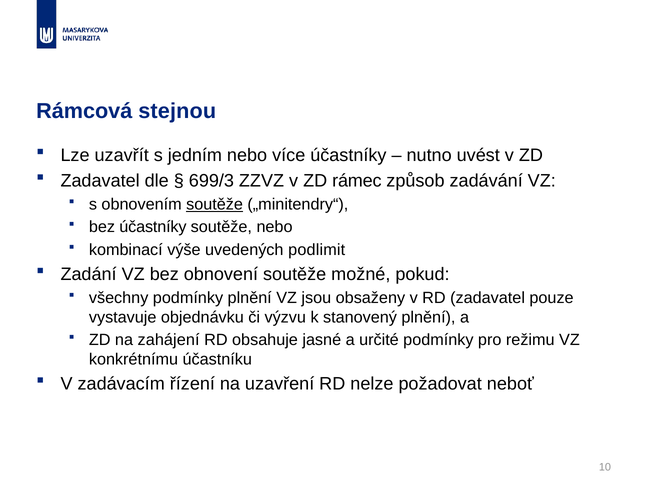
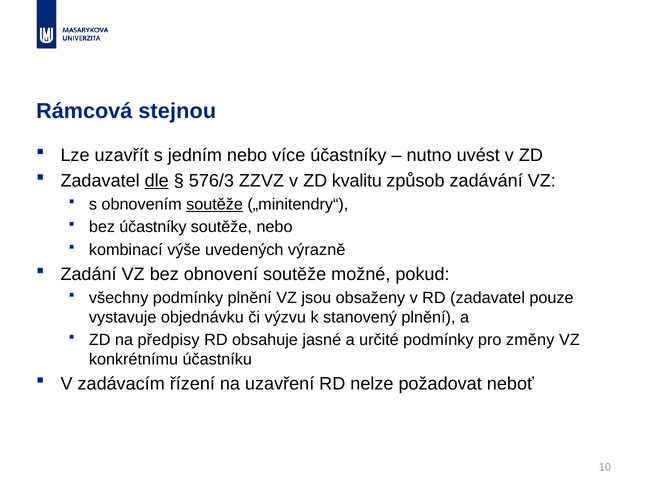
dle underline: none -> present
699/3: 699/3 -> 576/3
rámec: rámec -> kvalitu
podlimit: podlimit -> výrazně
zahájení: zahájení -> předpisy
režimu: režimu -> změny
